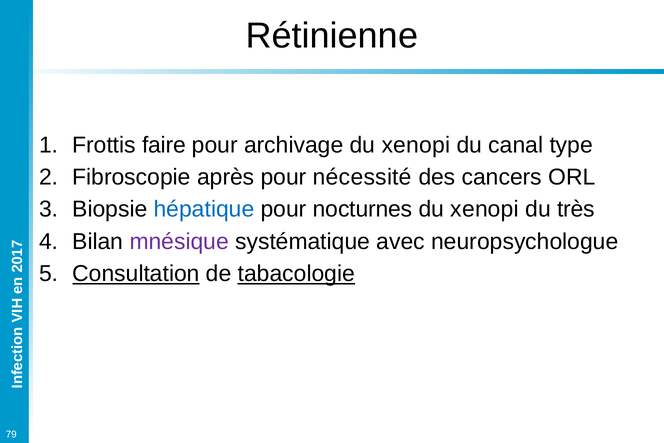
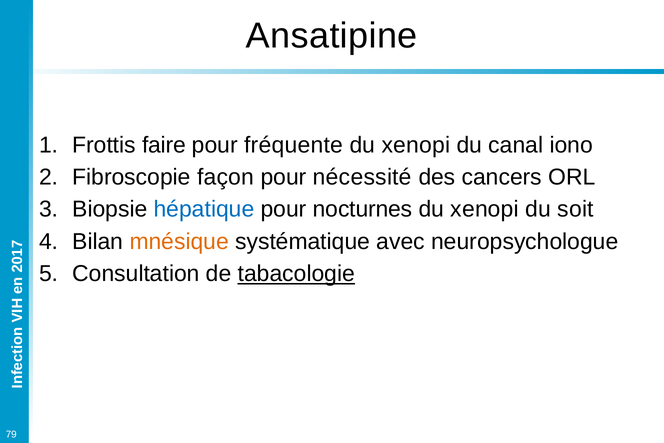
Rétinienne: Rétinienne -> Ansatipine
archivage: archivage -> fréquente
type: type -> iono
après: après -> façon
très: très -> soit
mnésique colour: purple -> orange
Consultation underline: present -> none
